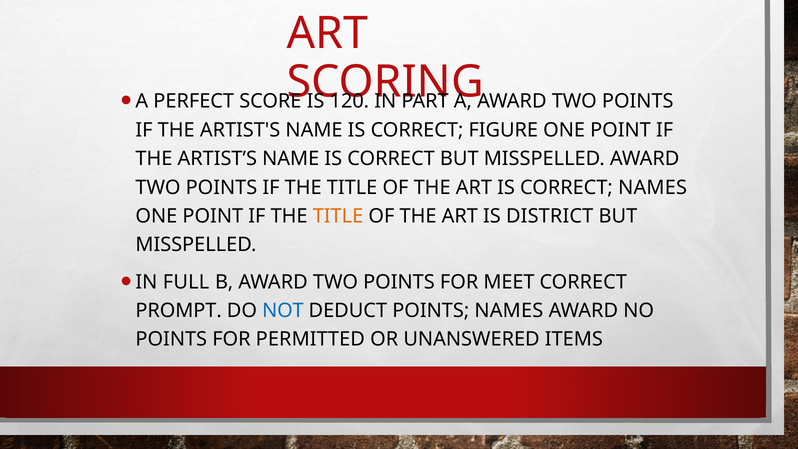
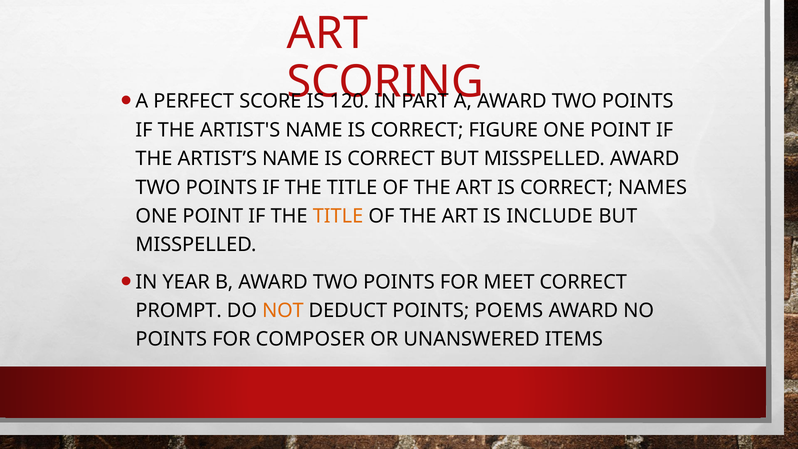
DISTRICT: DISTRICT -> INCLUDE
FULL: FULL -> YEAR
NOT colour: blue -> orange
POINTS NAMES: NAMES -> POEMS
PERMITTED: PERMITTED -> COMPOSER
